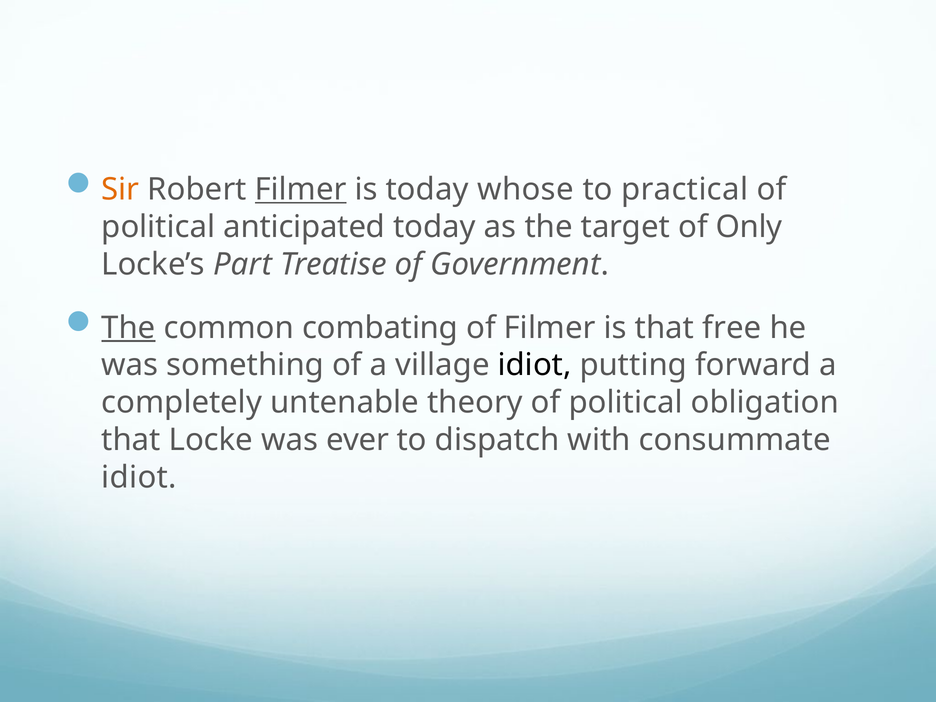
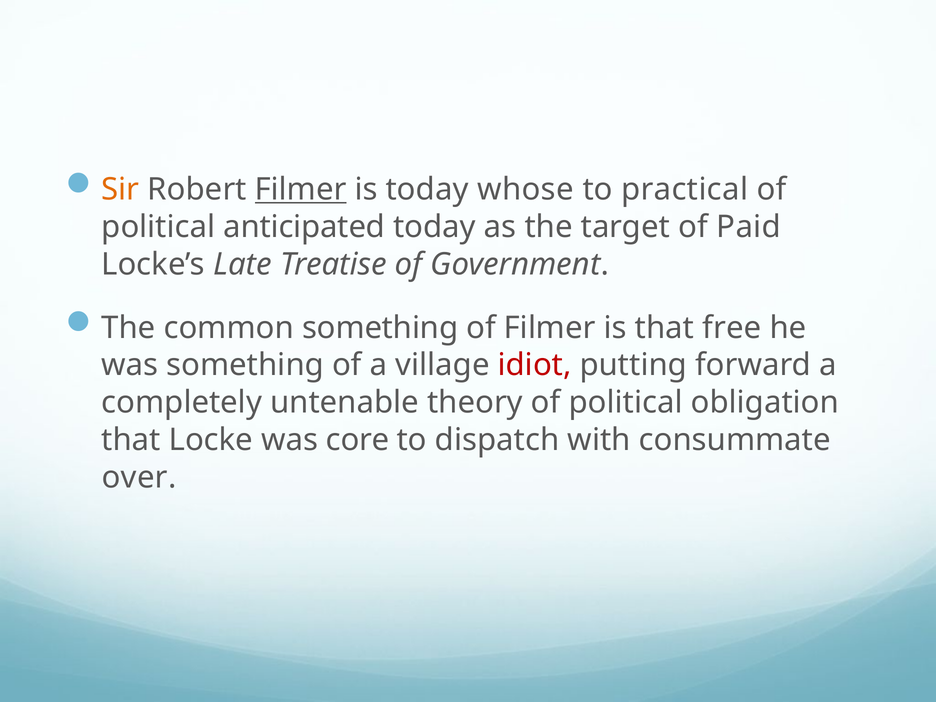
Only: Only -> Paid
Part: Part -> Late
The at (128, 328) underline: present -> none
common combating: combating -> something
idiot at (535, 365) colour: black -> red
ever: ever -> core
idiot at (139, 477): idiot -> over
